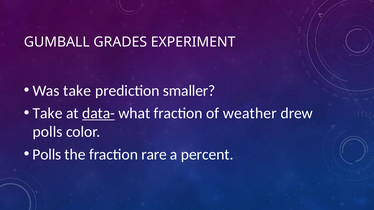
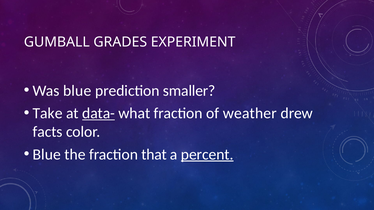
Was take: take -> blue
polls at (48, 132): polls -> facts
Polls at (47, 155): Polls -> Blue
rare: rare -> that
percent underline: none -> present
